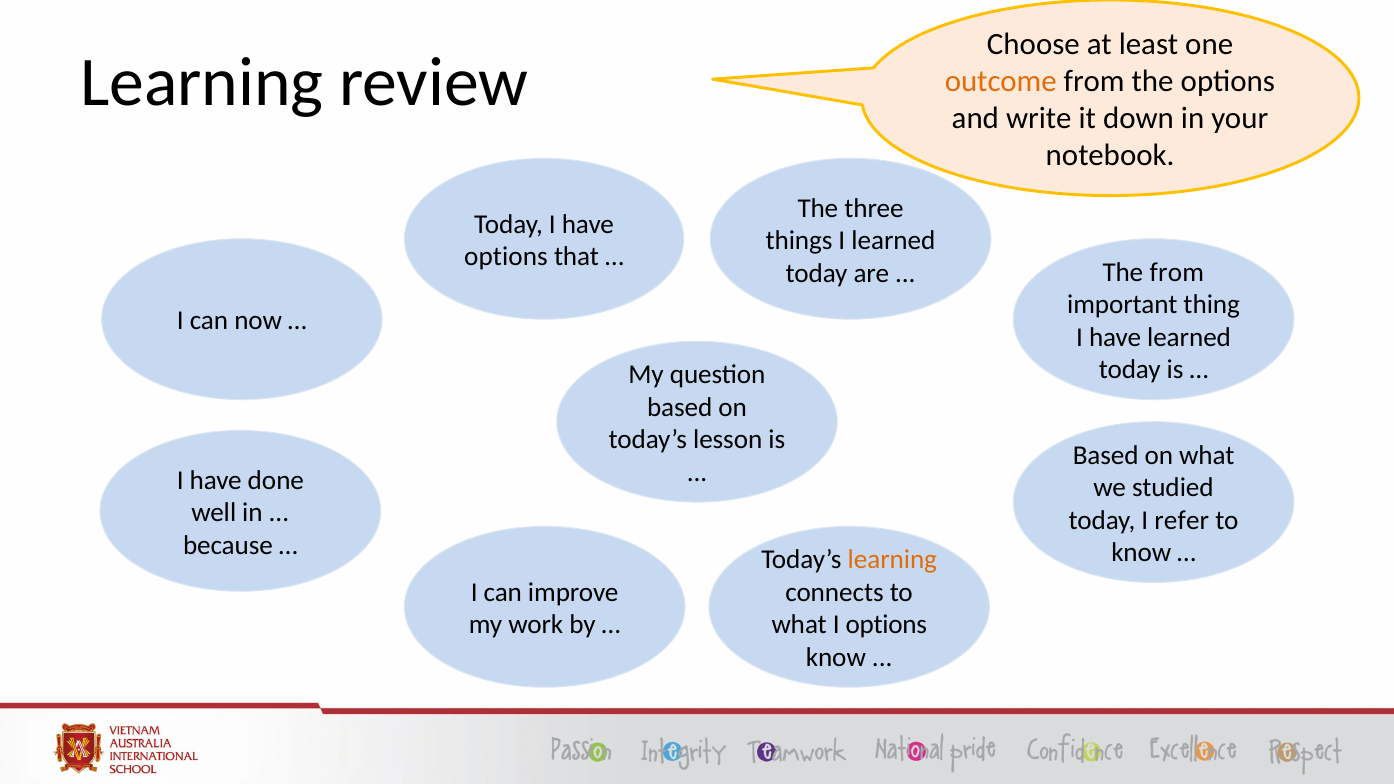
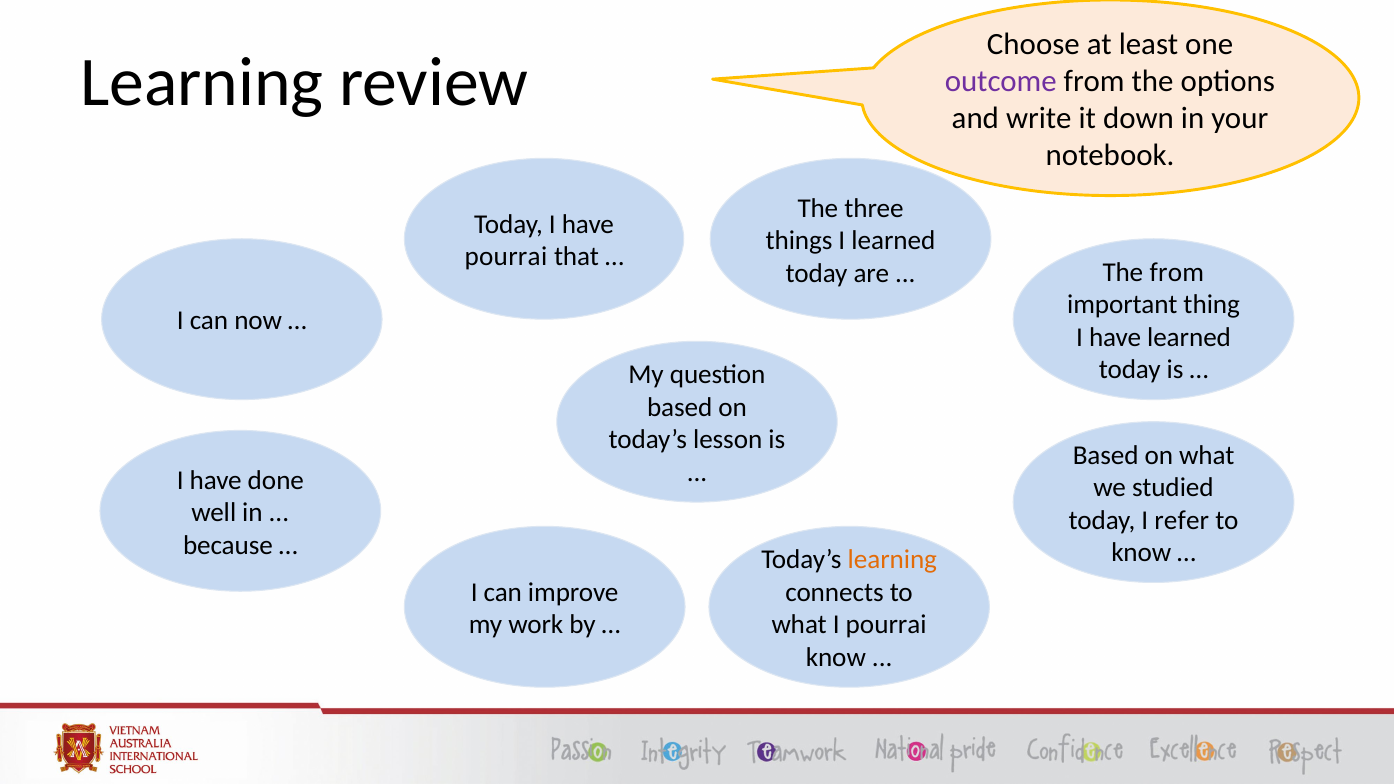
outcome colour: orange -> purple
options at (506, 257): options -> pourrai
I options: options -> pourrai
